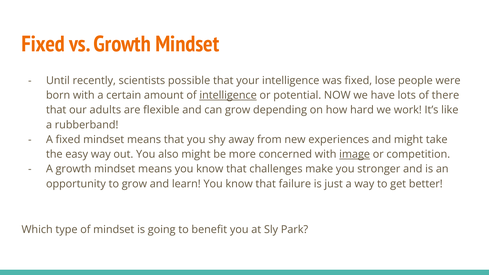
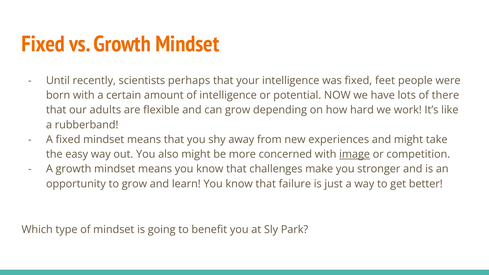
possible: possible -> perhaps
lose: lose -> feet
intelligence at (228, 95) underline: present -> none
